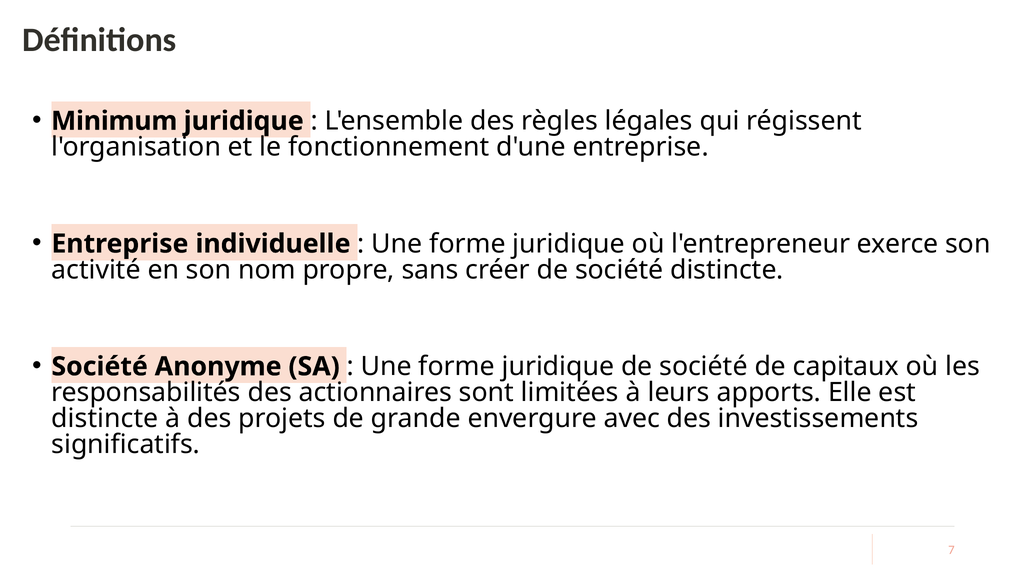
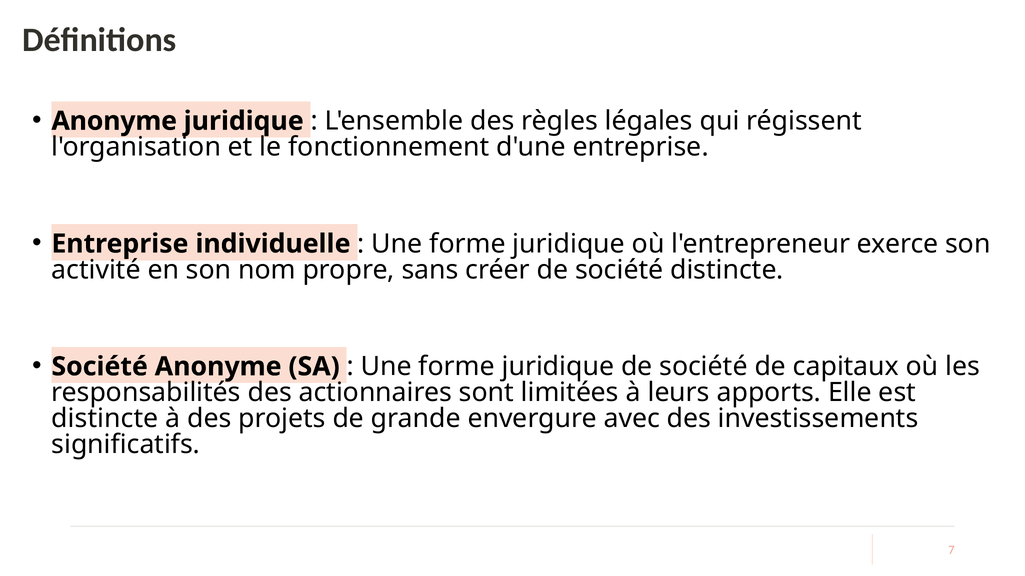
Minimum at (114, 121): Minimum -> Anonyme
